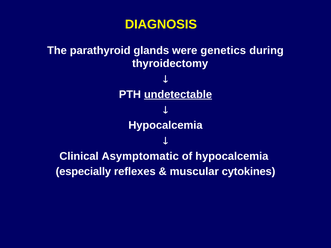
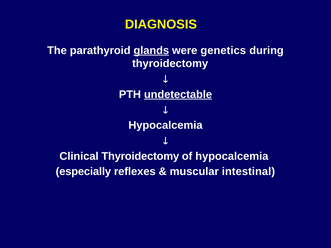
glands underline: none -> present
Clinical Asymptomatic: Asymptomatic -> Thyroidectomy
cytokines: cytokines -> intestinal
